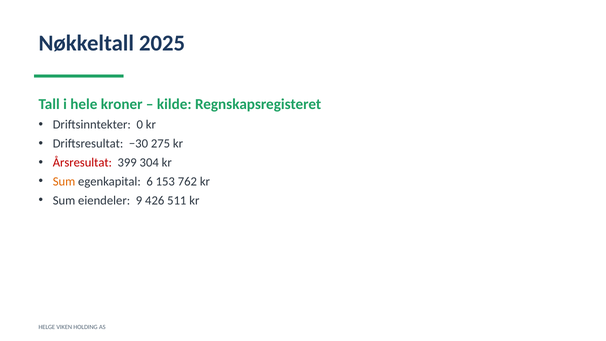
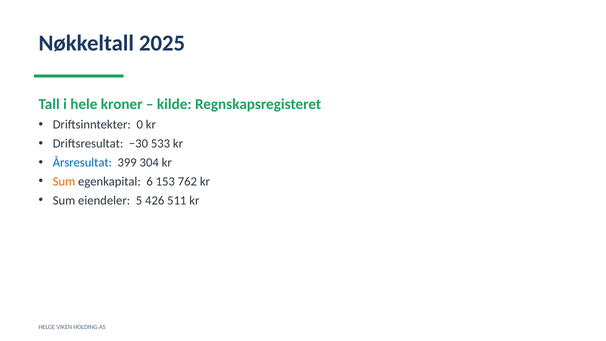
275: 275 -> 533
Årsresultat colour: red -> blue
9: 9 -> 5
